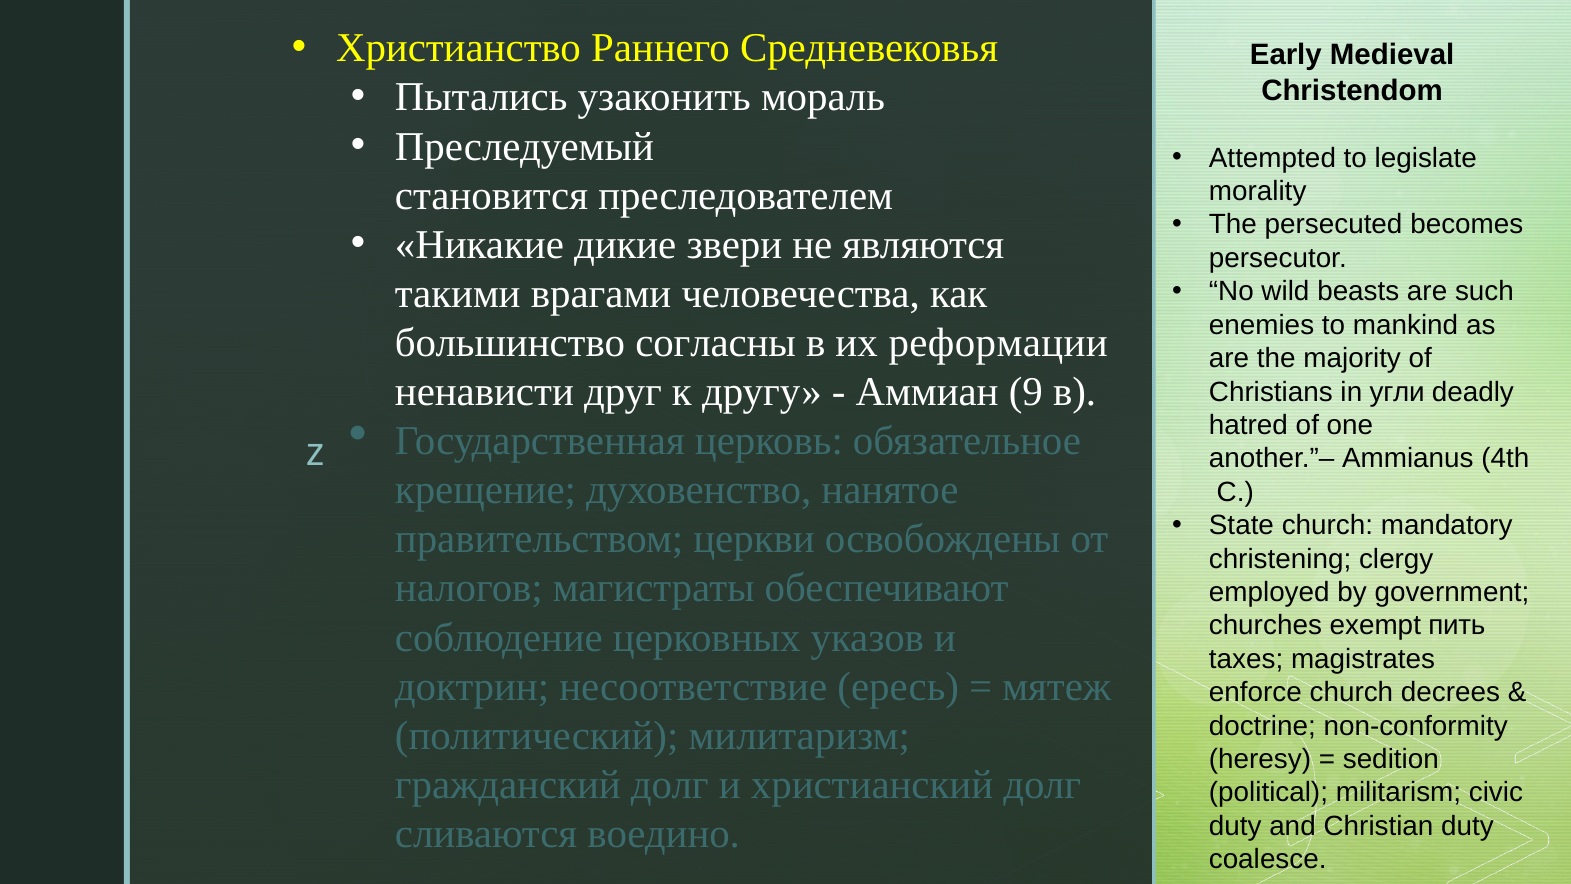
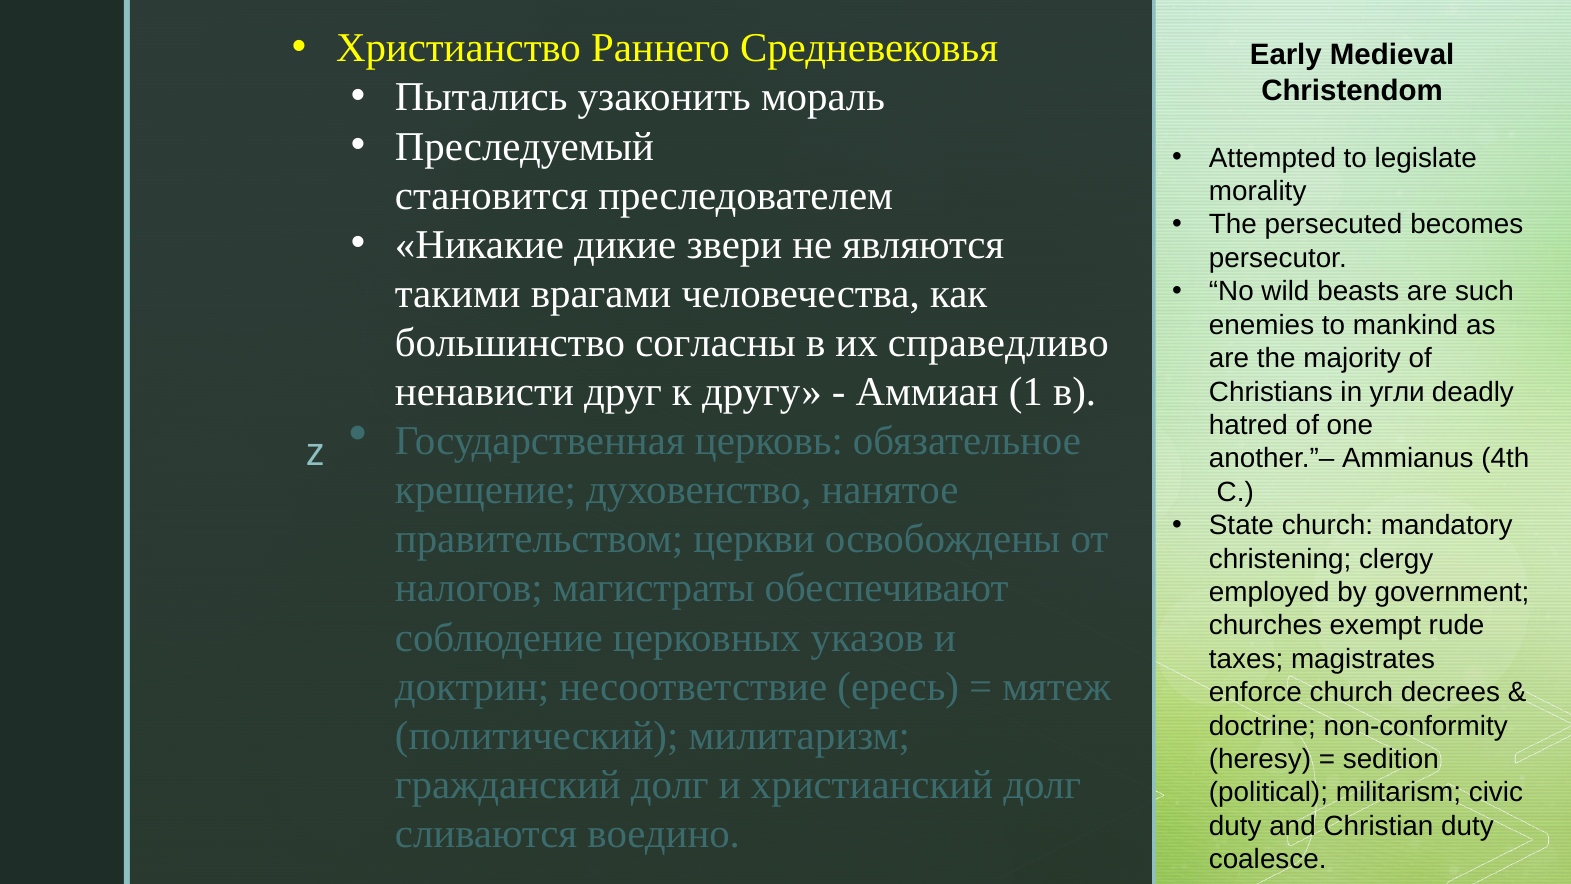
реформации: реформации -> справедливо
9: 9 -> 1
пить: пить -> rude
